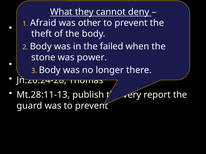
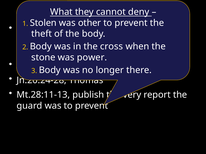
Afraid: Afraid -> Stolen
the failed: failed -> cross
